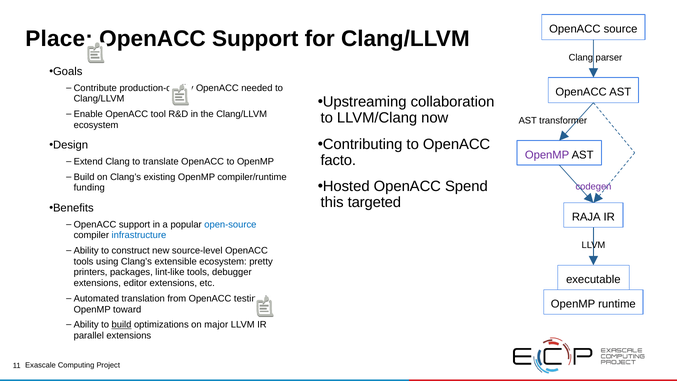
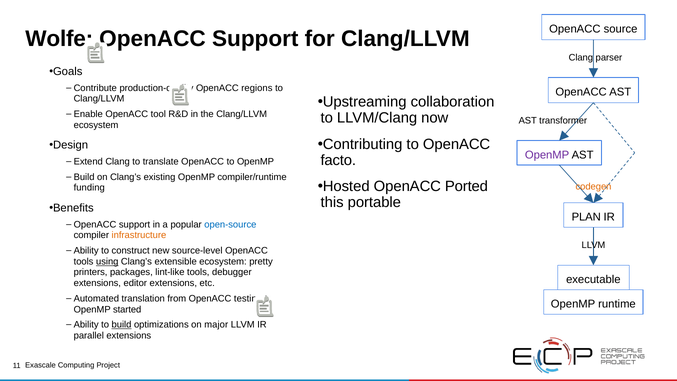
Place: Place -> Wolfe
needed: needed -> regions
Spend: Spend -> Ported
codegen colour: purple -> orange
targeted: targeted -> portable
RAJA: RAJA -> PLAN
infrastructure colour: blue -> orange
using underline: none -> present
toward: toward -> started
